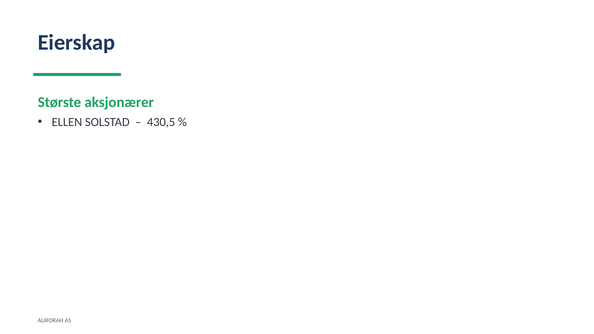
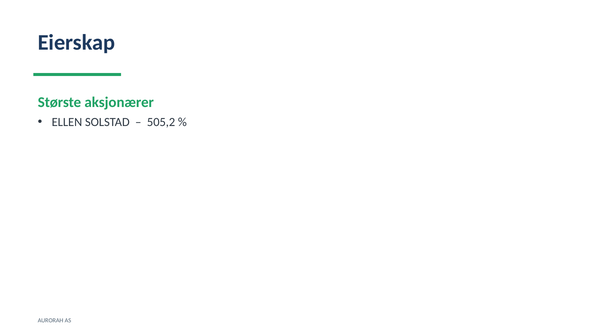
430,5: 430,5 -> 505,2
